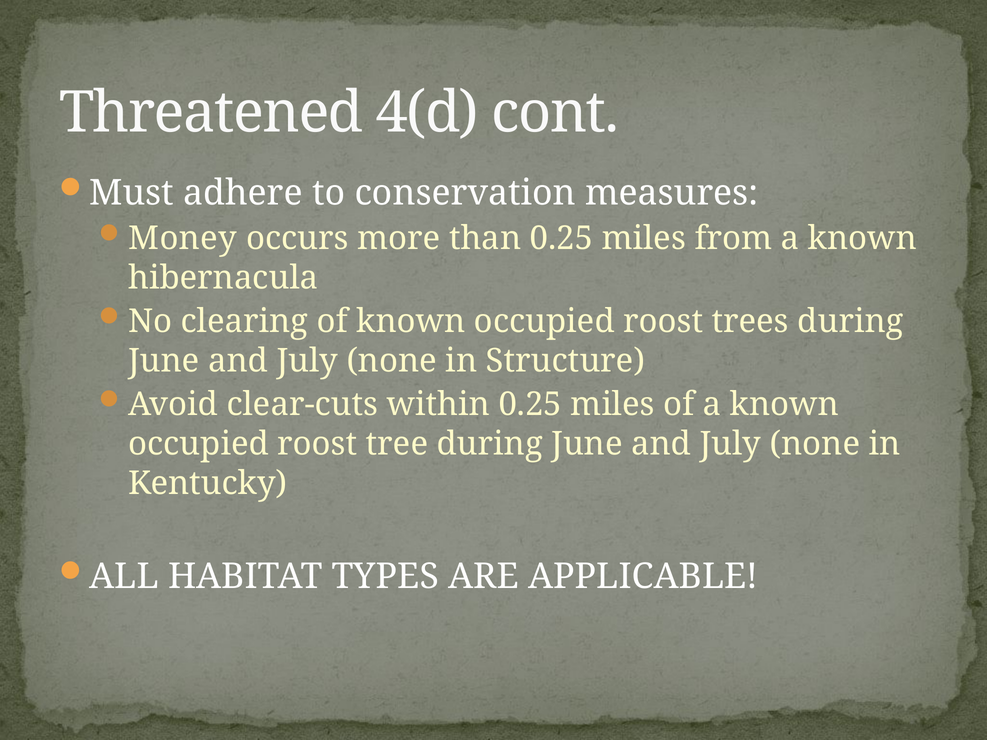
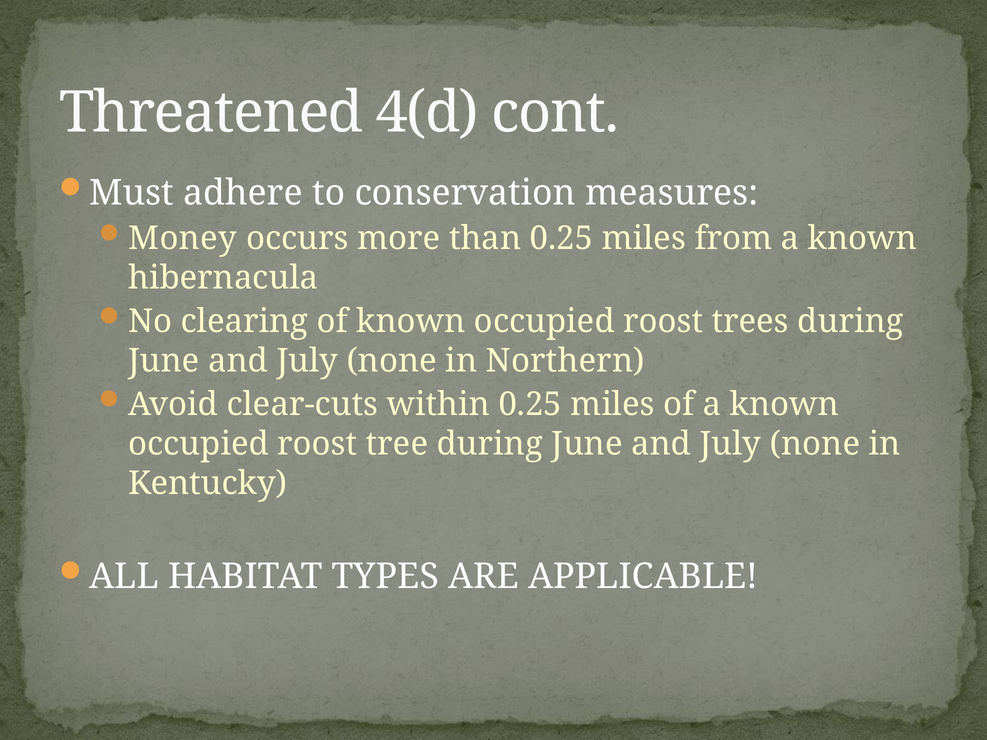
Structure: Structure -> Northern
